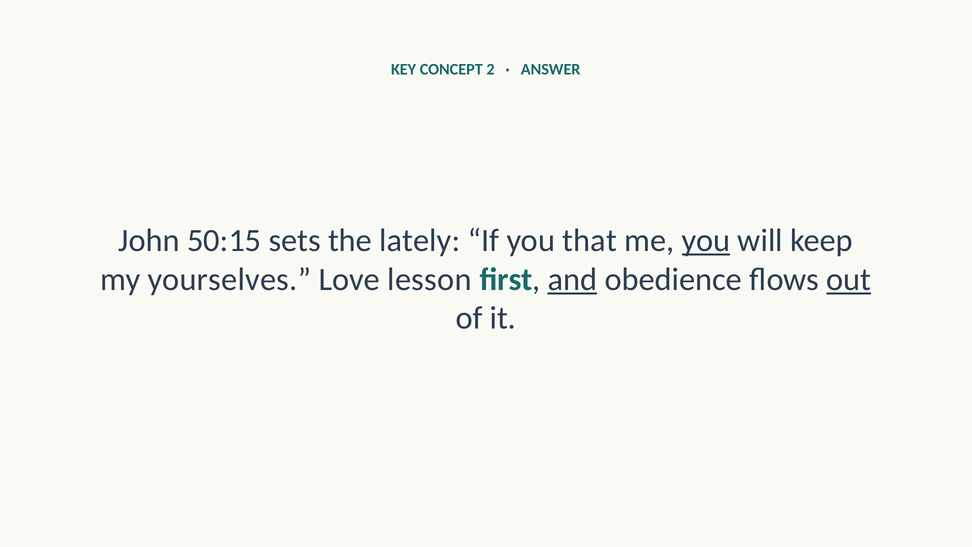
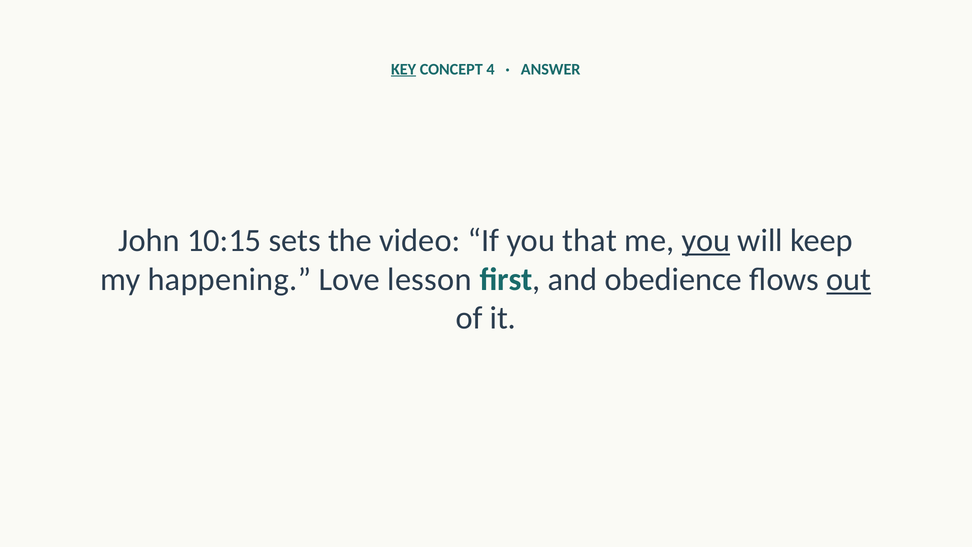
KEY underline: none -> present
2: 2 -> 4
50:15: 50:15 -> 10:15
lately: lately -> video
yourselves: yourselves -> happening
and underline: present -> none
